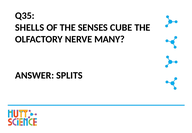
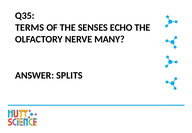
SHELLS: SHELLS -> TERMS
CUBE: CUBE -> ECHO
